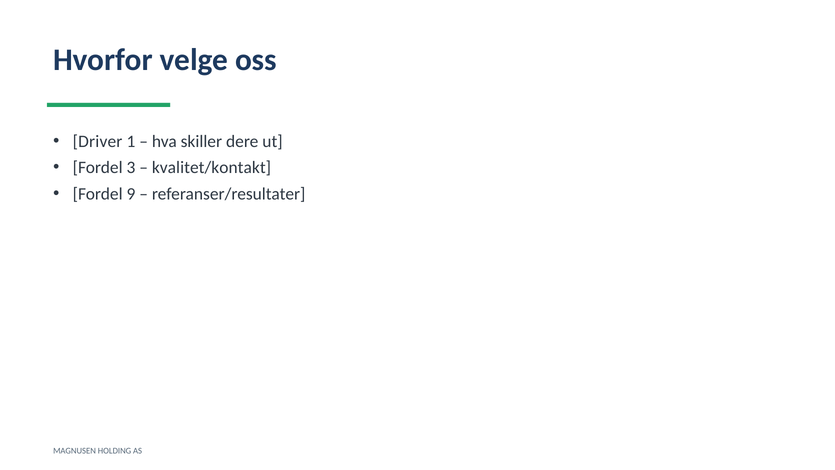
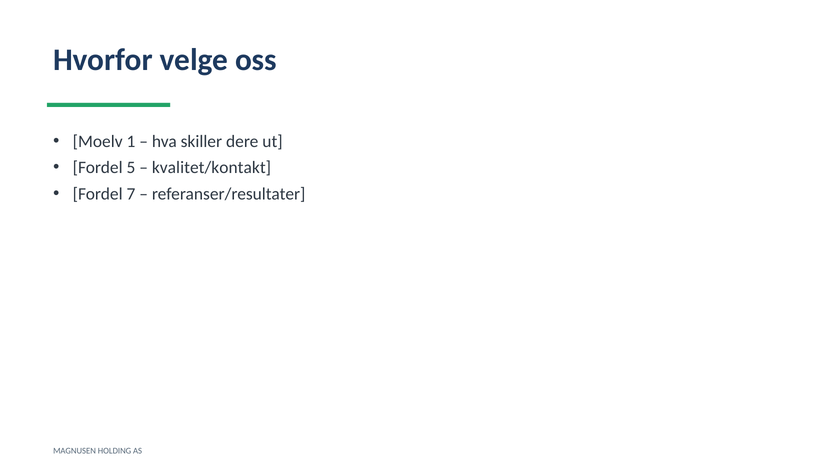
Driver: Driver -> Moelv
3: 3 -> 5
9: 9 -> 7
